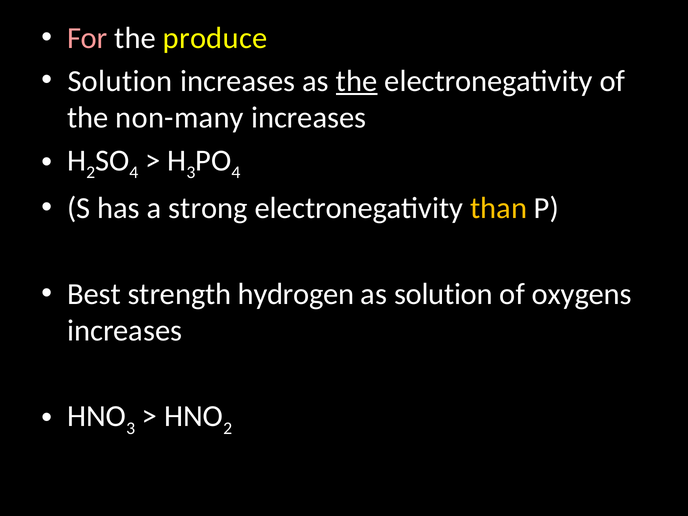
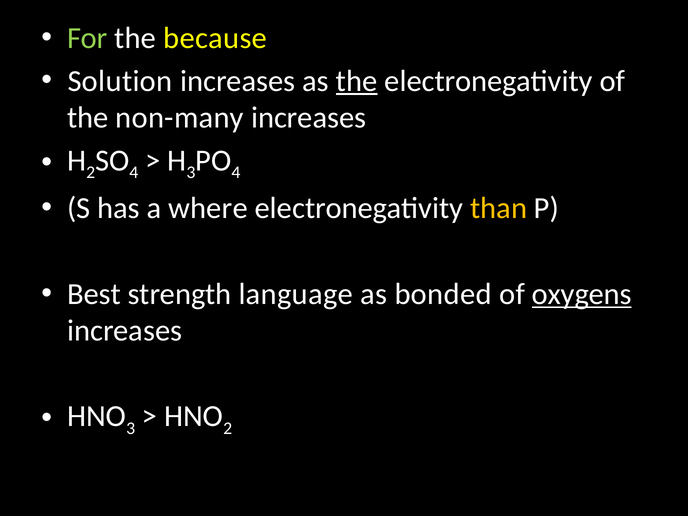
For colour: pink -> light green
produce: produce -> because
strong: strong -> where
hydrogen: hydrogen -> language
as solution: solution -> bonded
oxygens underline: none -> present
